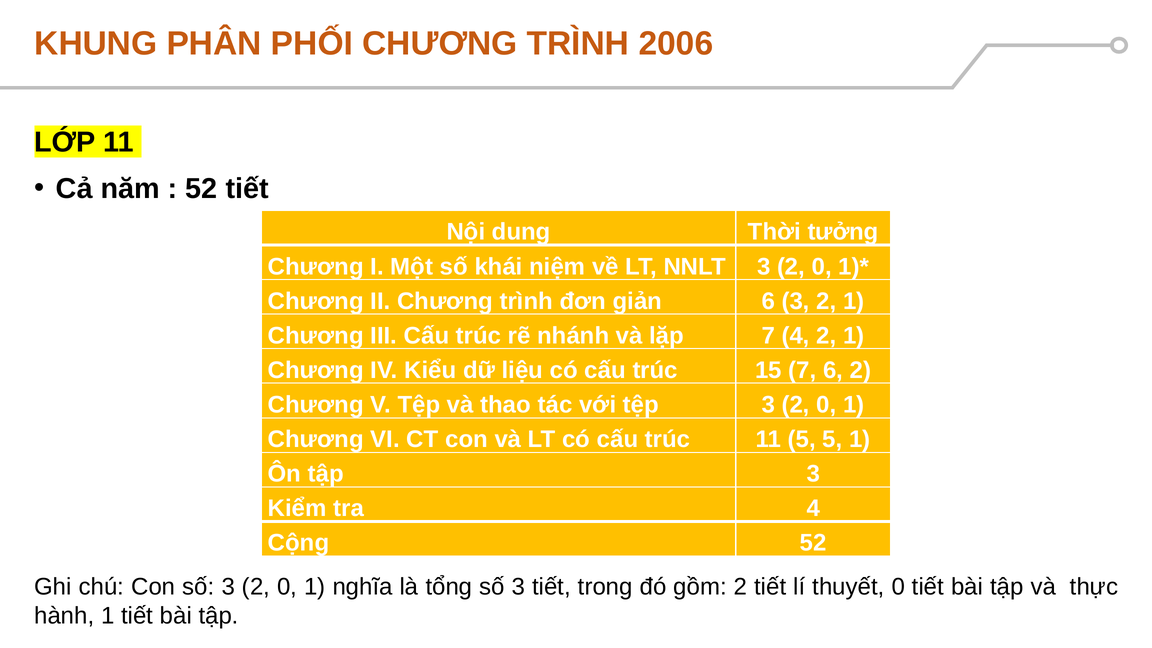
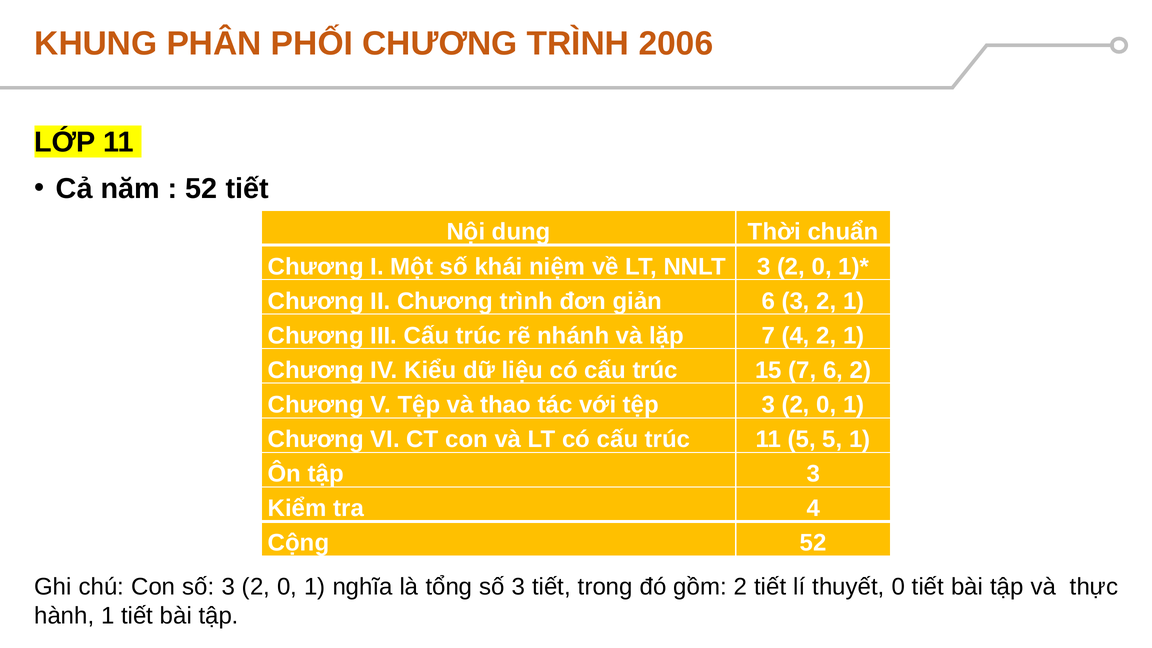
tưởng: tưởng -> chuẩn
